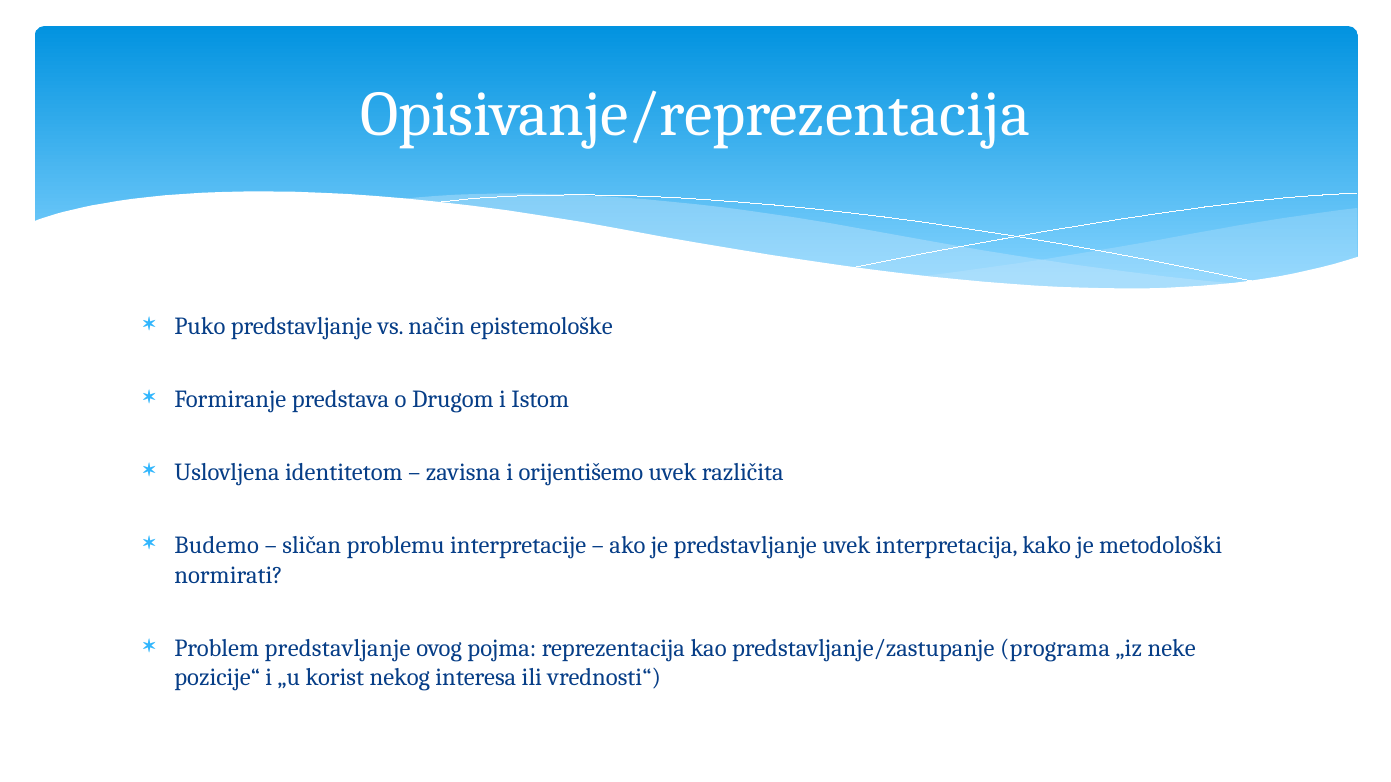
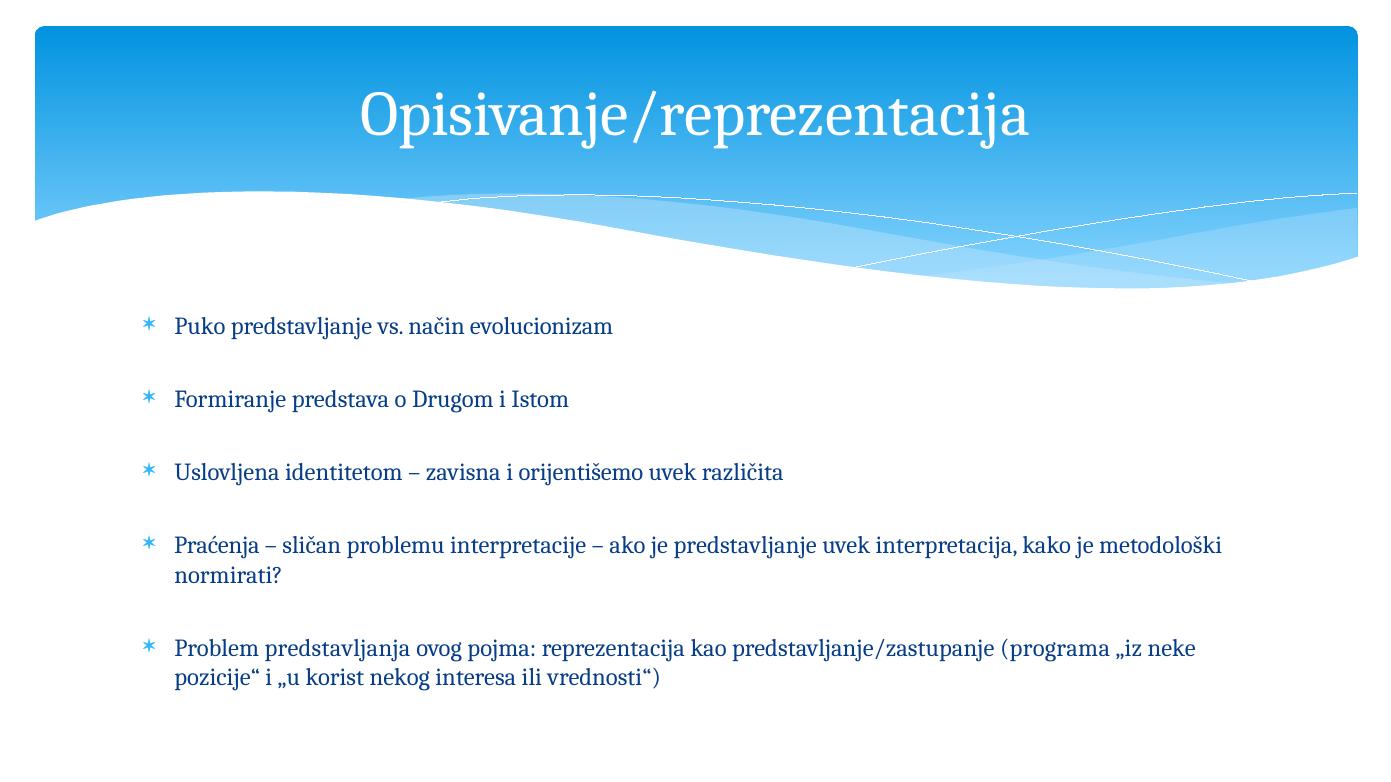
epistemološke: epistemološke -> evolucionizam
Budemo: Budemo -> Praćenja
Problem predstavljanje: predstavljanje -> predstavljanja
